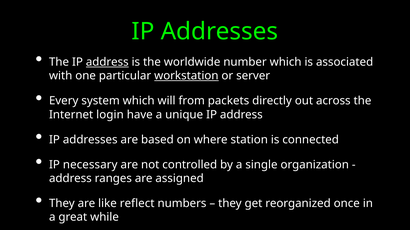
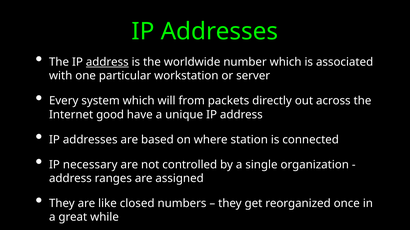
workstation underline: present -> none
login: login -> good
reflect: reflect -> closed
